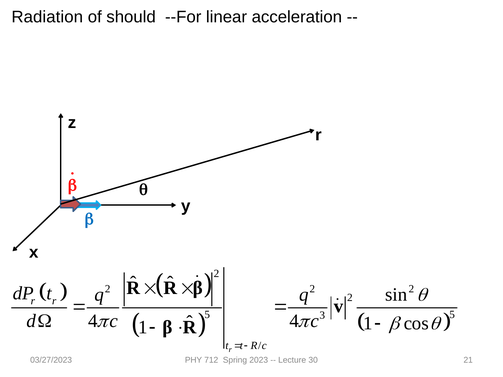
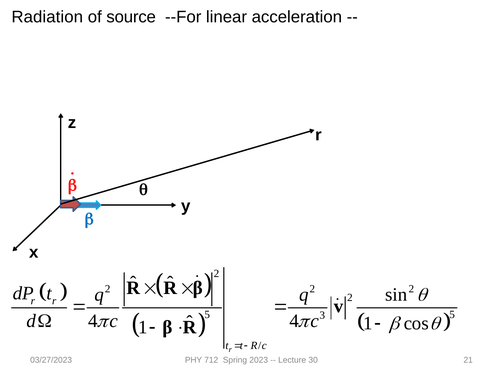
should: should -> source
